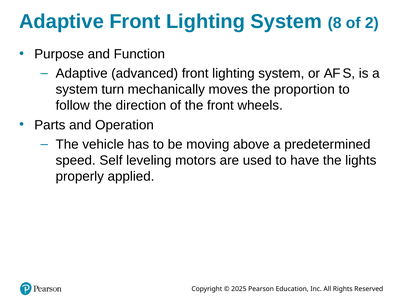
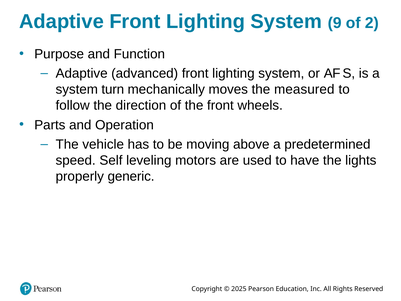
8: 8 -> 9
proportion: proportion -> measured
applied: applied -> generic
